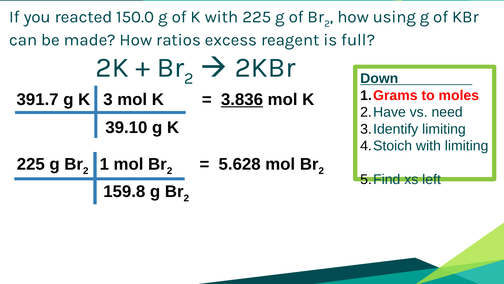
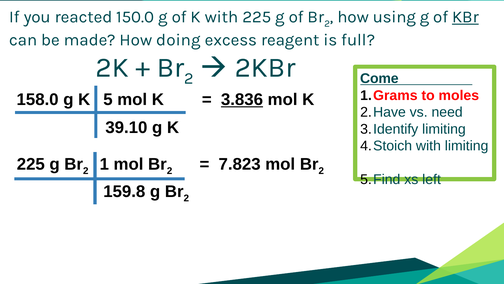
KBr underline: none -> present
ratios: ratios -> doing
Down: Down -> Come
391.7: 391.7 -> 158.0
3: 3 -> 5
5.628: 5.628 -> 7.823
